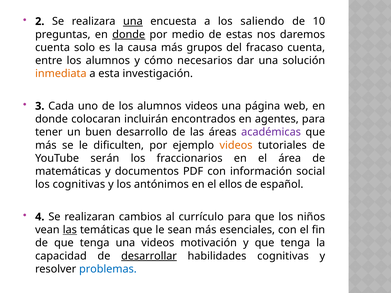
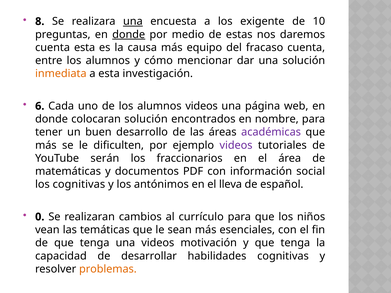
2: 2 -> 8
saliendo: saliendo -> exigente
cuenta solo: solo -> esta
grupos: grupos -> equipo
necesarios: necesarios -> mencionar
3: 3 -> 6
colocaran incluirán: incluirán -> solución
agentes: agentes -> nombre
videos at (236, 145) colour: orange -> purple
ellos: ellos -> lleva
4: 4 -> 0
las at (70, 230) underline: present -> none
desarrollar underline: present -> none
problemas colour: blue -> orange
